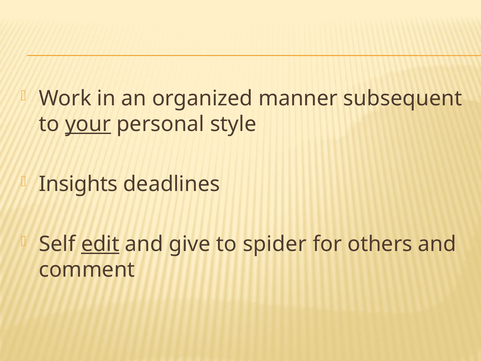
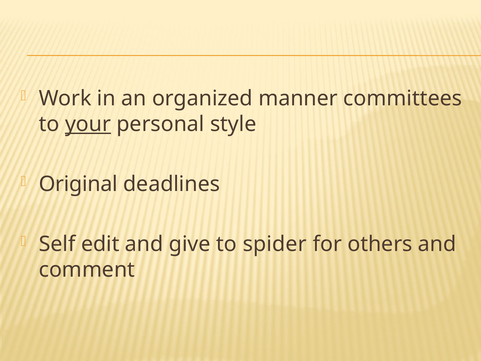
subsequent: subsequent -> committees
Insights: Insights -> Original
edit underline: present -> none
